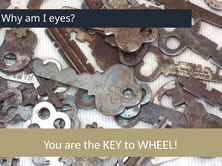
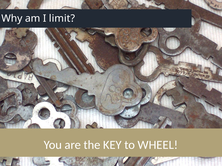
eyes: eyes -> limit
